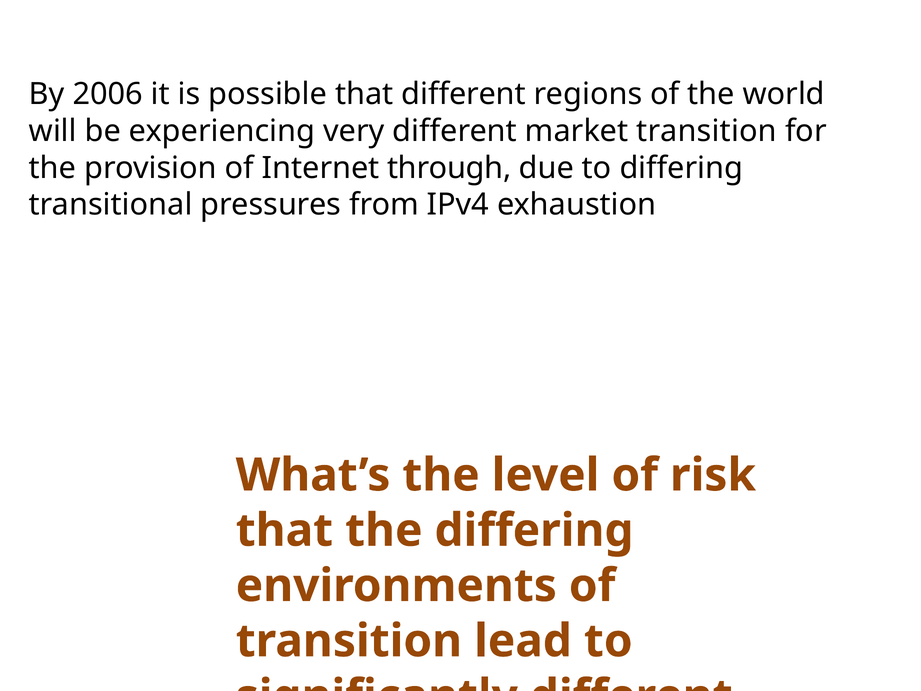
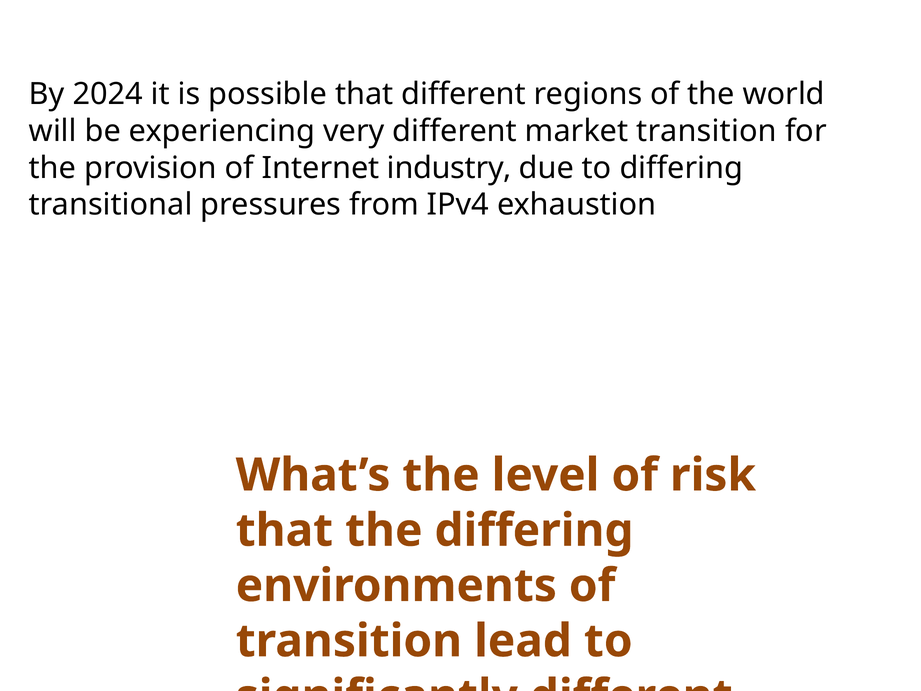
2006: 2006 -> 2024
through: through -> industry
